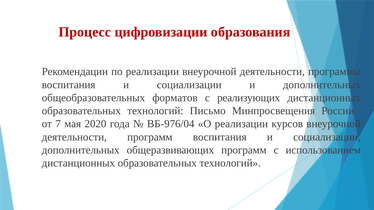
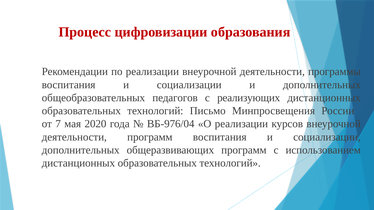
форматов: форматов -> педагогов
